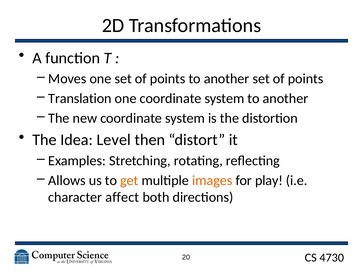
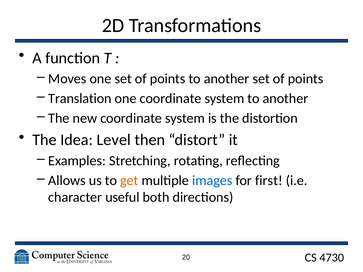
images colour: orange -> blue
play: play -> first
affect: affect -> useful
